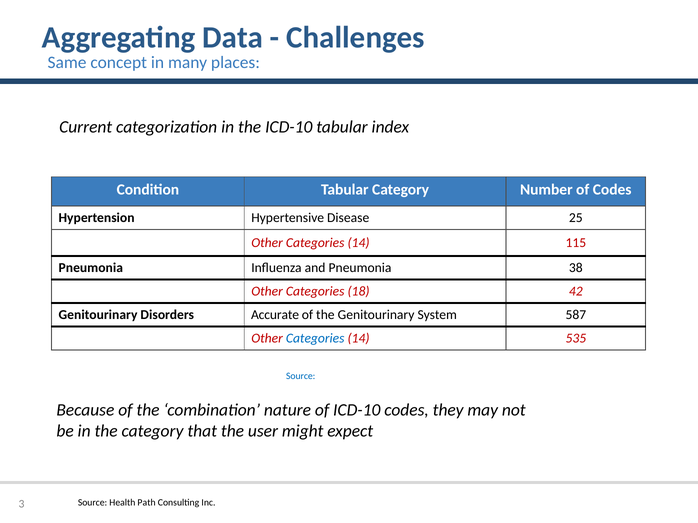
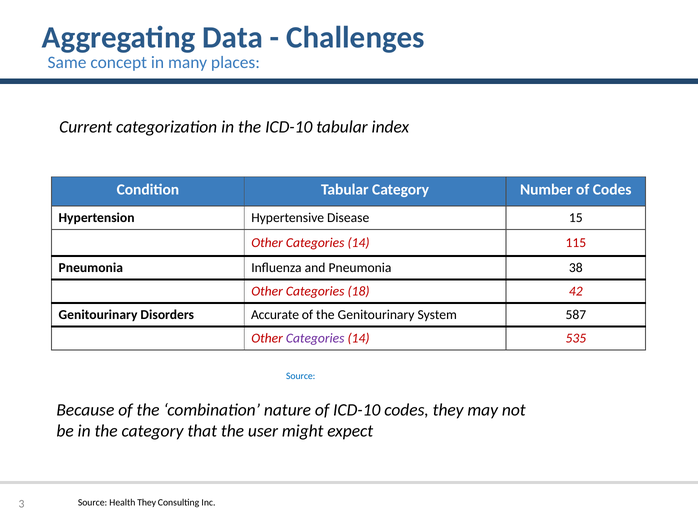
25: 25 -> 15
Categories at (315, 339) colour: blue -> purple
Health Path: Path -> They
